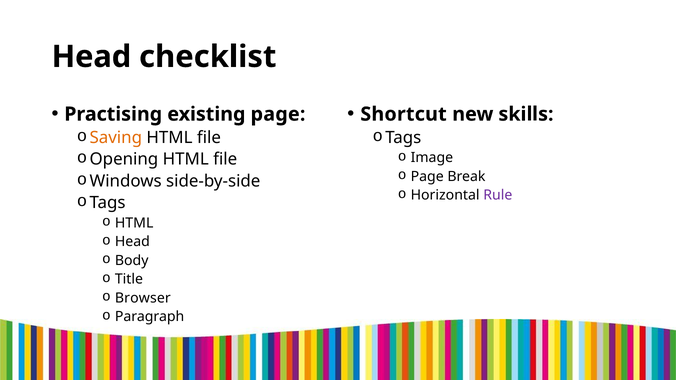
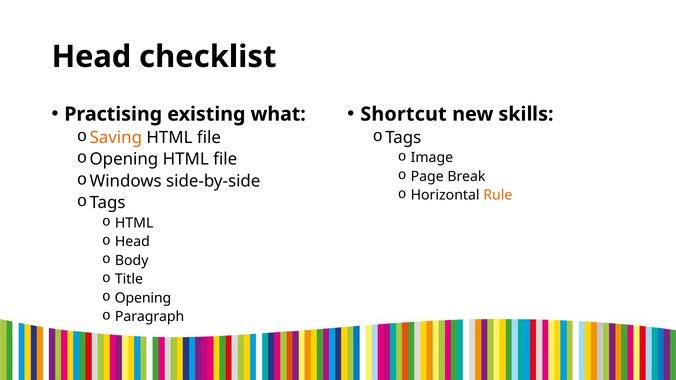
existing page: page -> what
Rule colour: purple -> orange
Browser at (143, 298): Browser -> Opening
